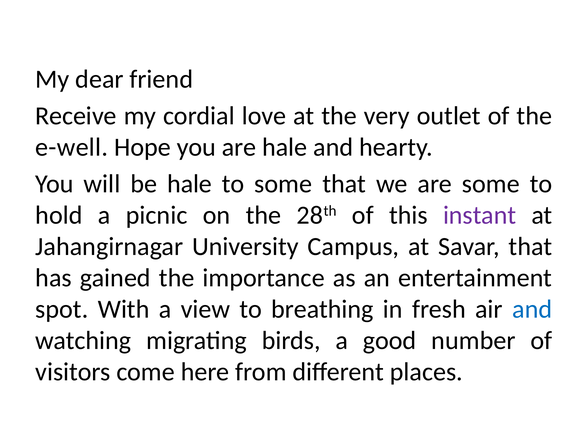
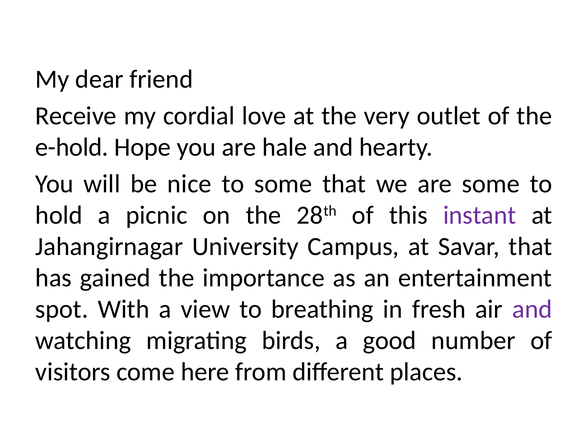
e-well: e-well -> e-hold
be hale: hale -> nice
and at (532, 309) colour: blue -> purple
